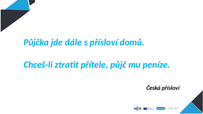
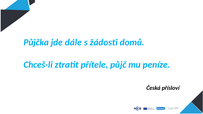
s přísloví: přísloví -> žádosti
